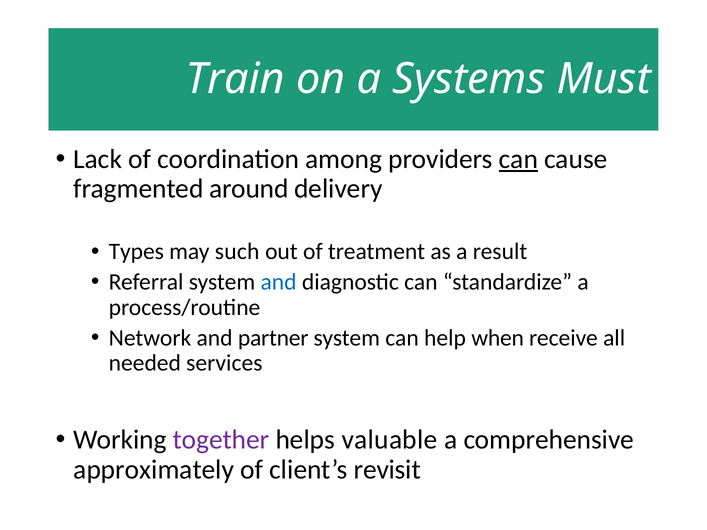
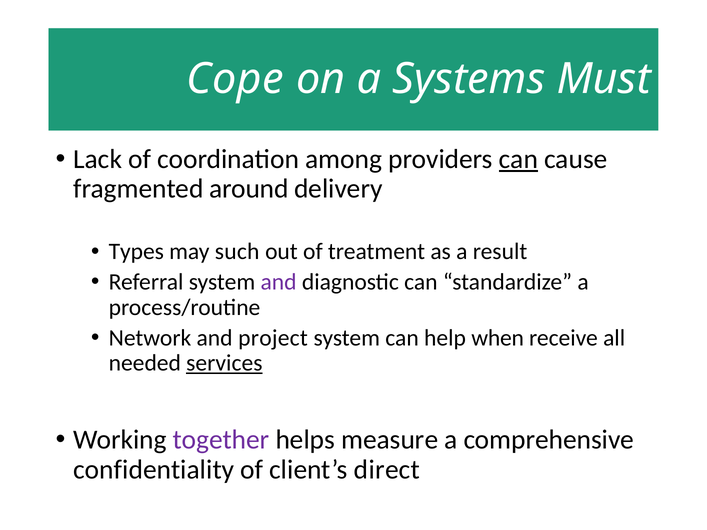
Train: Train -> Cope
and at (279, 282) colour: blue -> purple
partner: partner -> project
services underline: none -> present
valuable: valuable -> measure
approximately: approximately -> confidentiality
revisit: revisit -> direct
